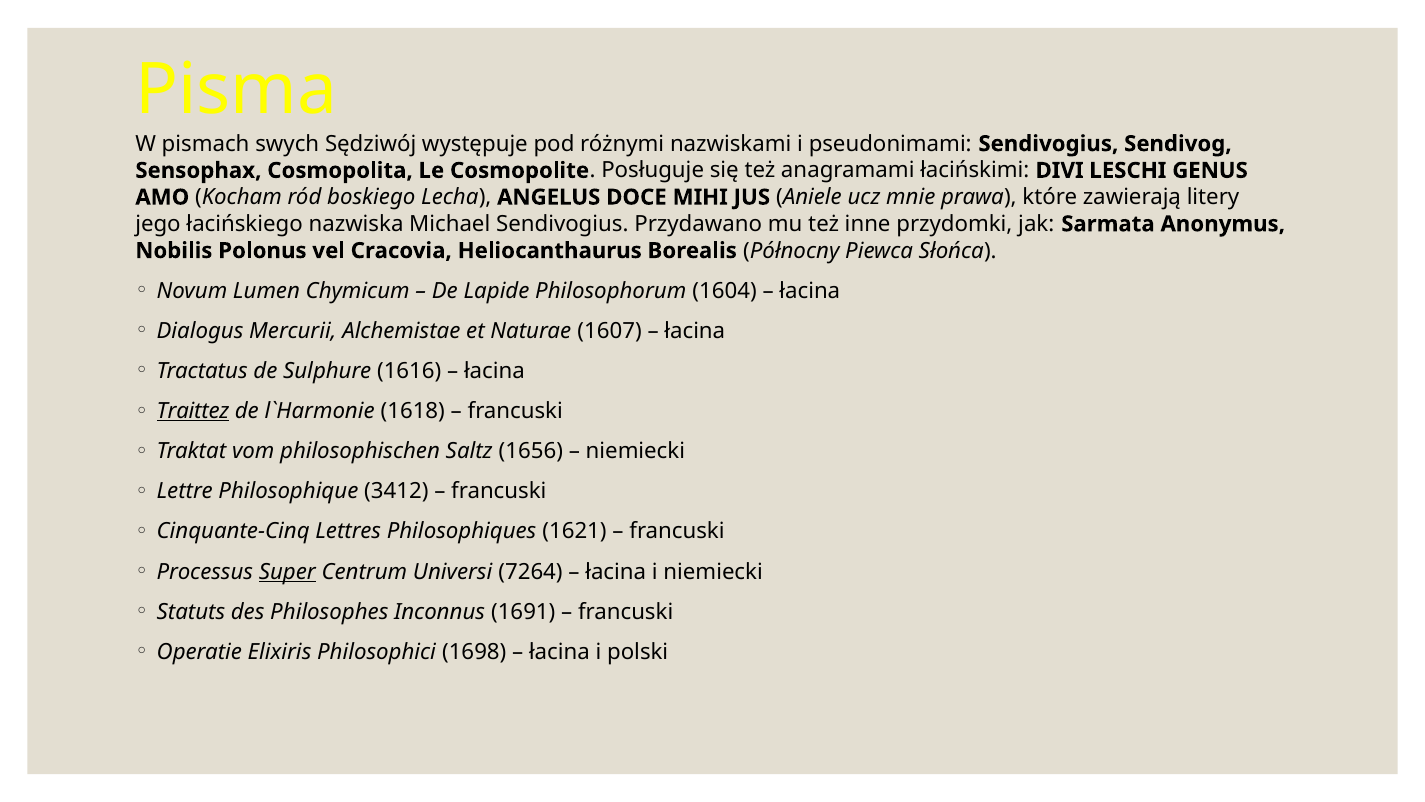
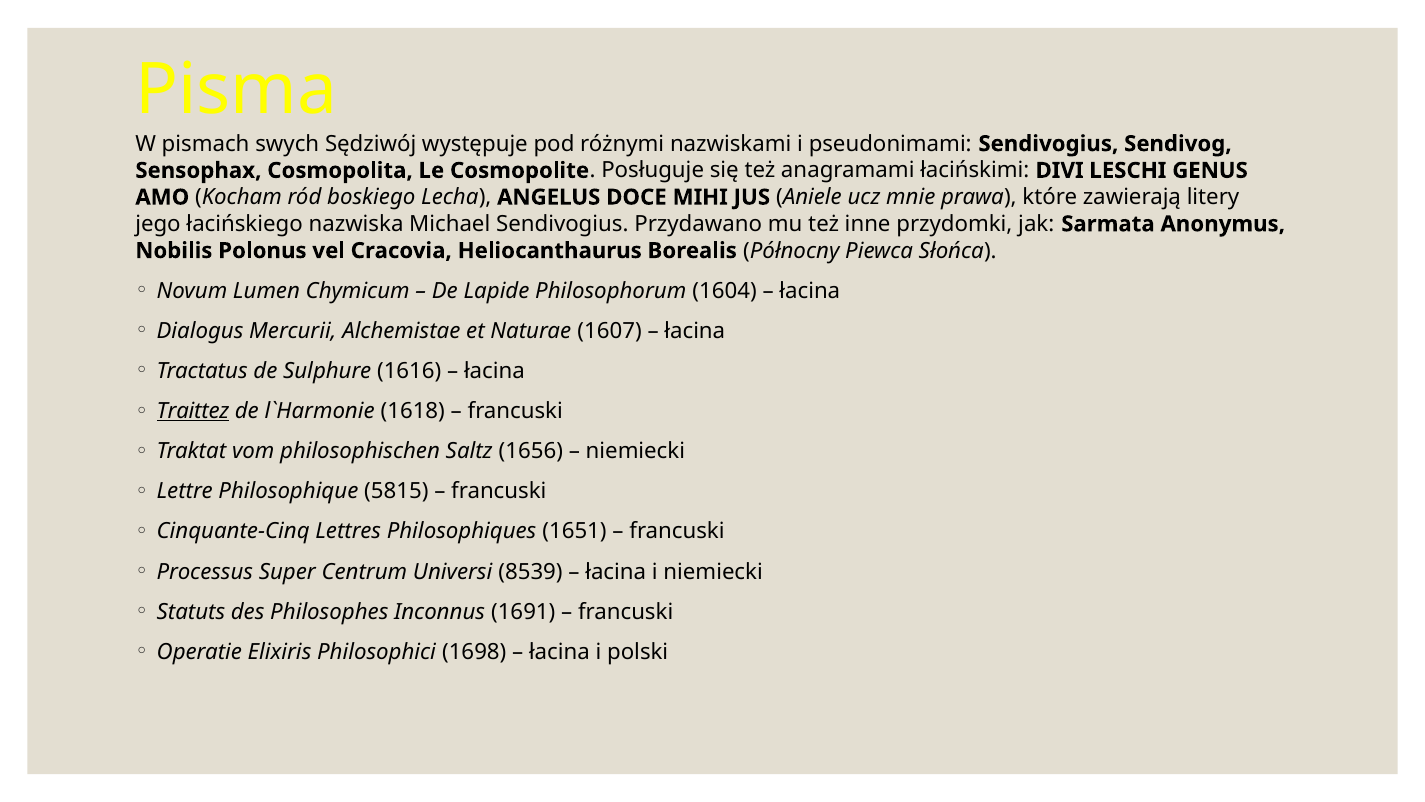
3412: 3412 -> 5815
1621: 1621 -> 1651
Super underline: present -> none
7264: 7264 -> 8539
